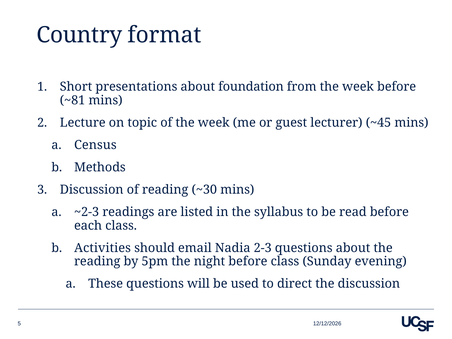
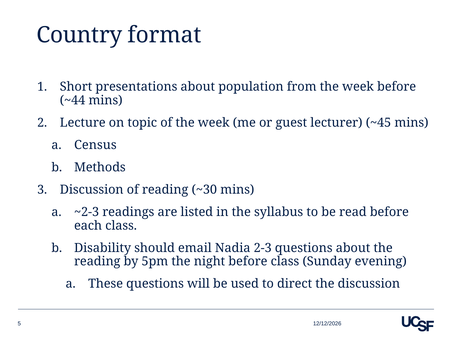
foundation: foundation -> population
~81: ~81 -> ~44
Activities: Activities -> Disability
